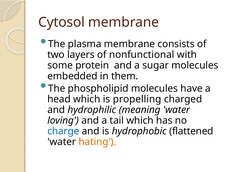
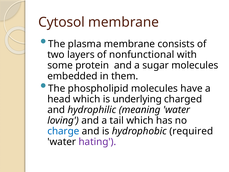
propelling: propelling -> underlying
flattened: flattened -> required
hating colour: orange -> purple
